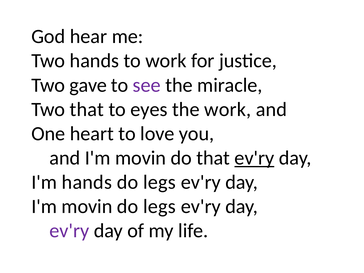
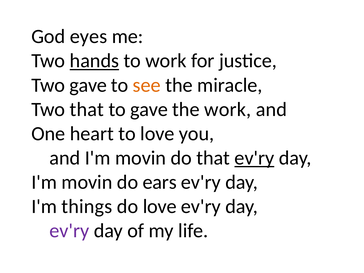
hear: hear -> eyes
hands at (94, 61) underline: none -> present
see colour: purple -> orange
to eyes: eyes -> gave
hands at (87, 182): hands -> movin
legs at (159, 182): legs -> ears
movin at (87, 206): movin -> things
legs at (159, 206): legs -> love
